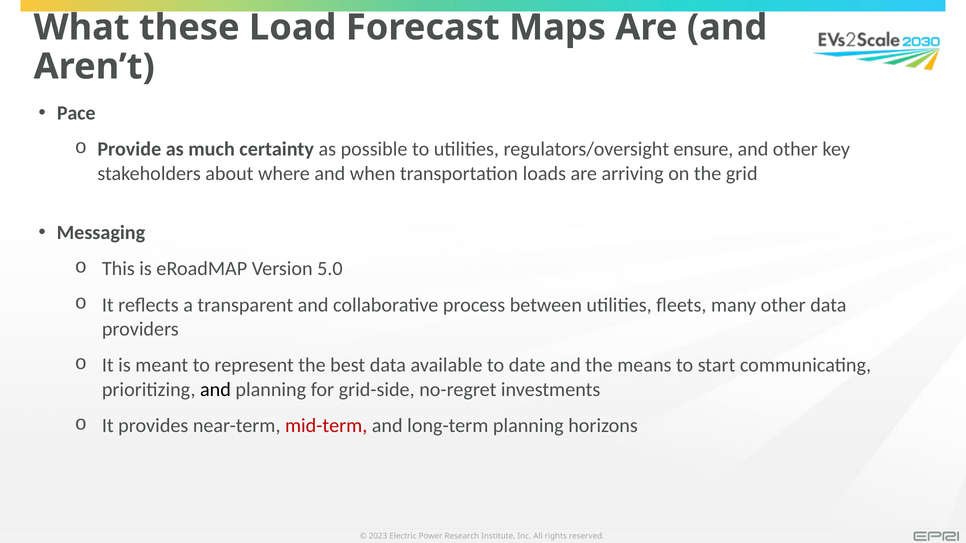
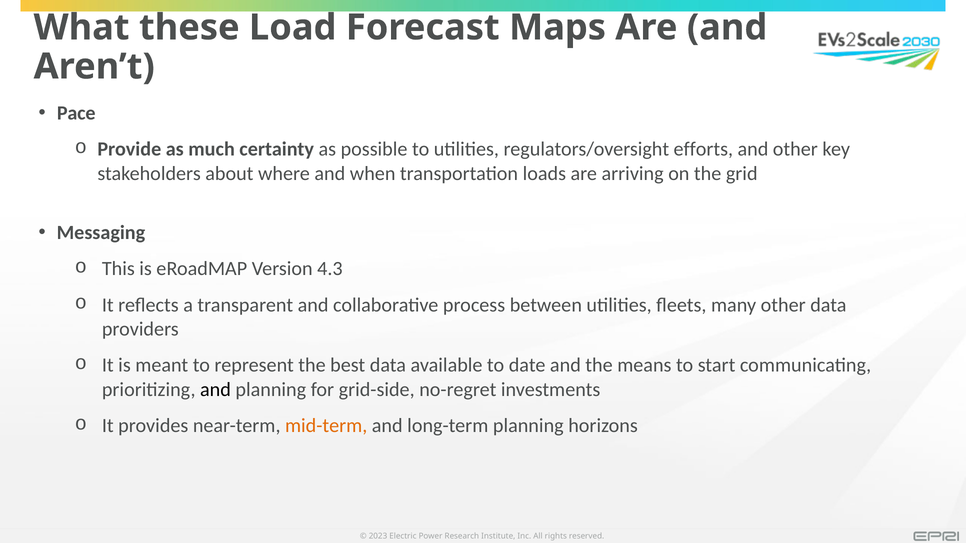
ensure: ensure -> efforts
5.0: 5.0 -> 4.3
mid-term colour: red -> orange
